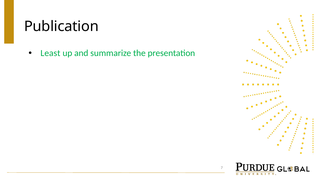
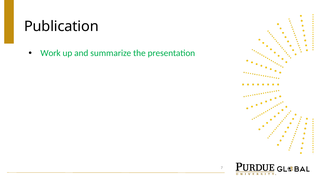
Least: Least -> Work
